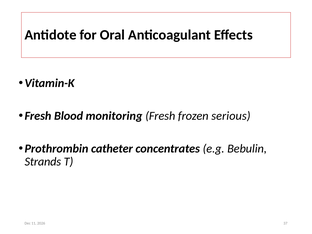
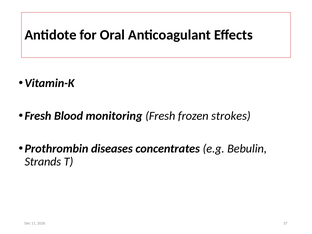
serious: serious -> strokes
catheter: catheter -> diseases
